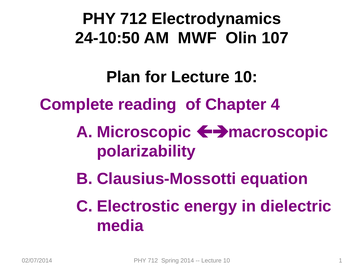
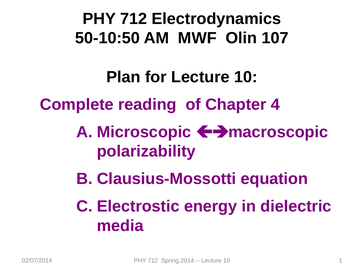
24-10:50: 24-10:50 -> 50-10:50
